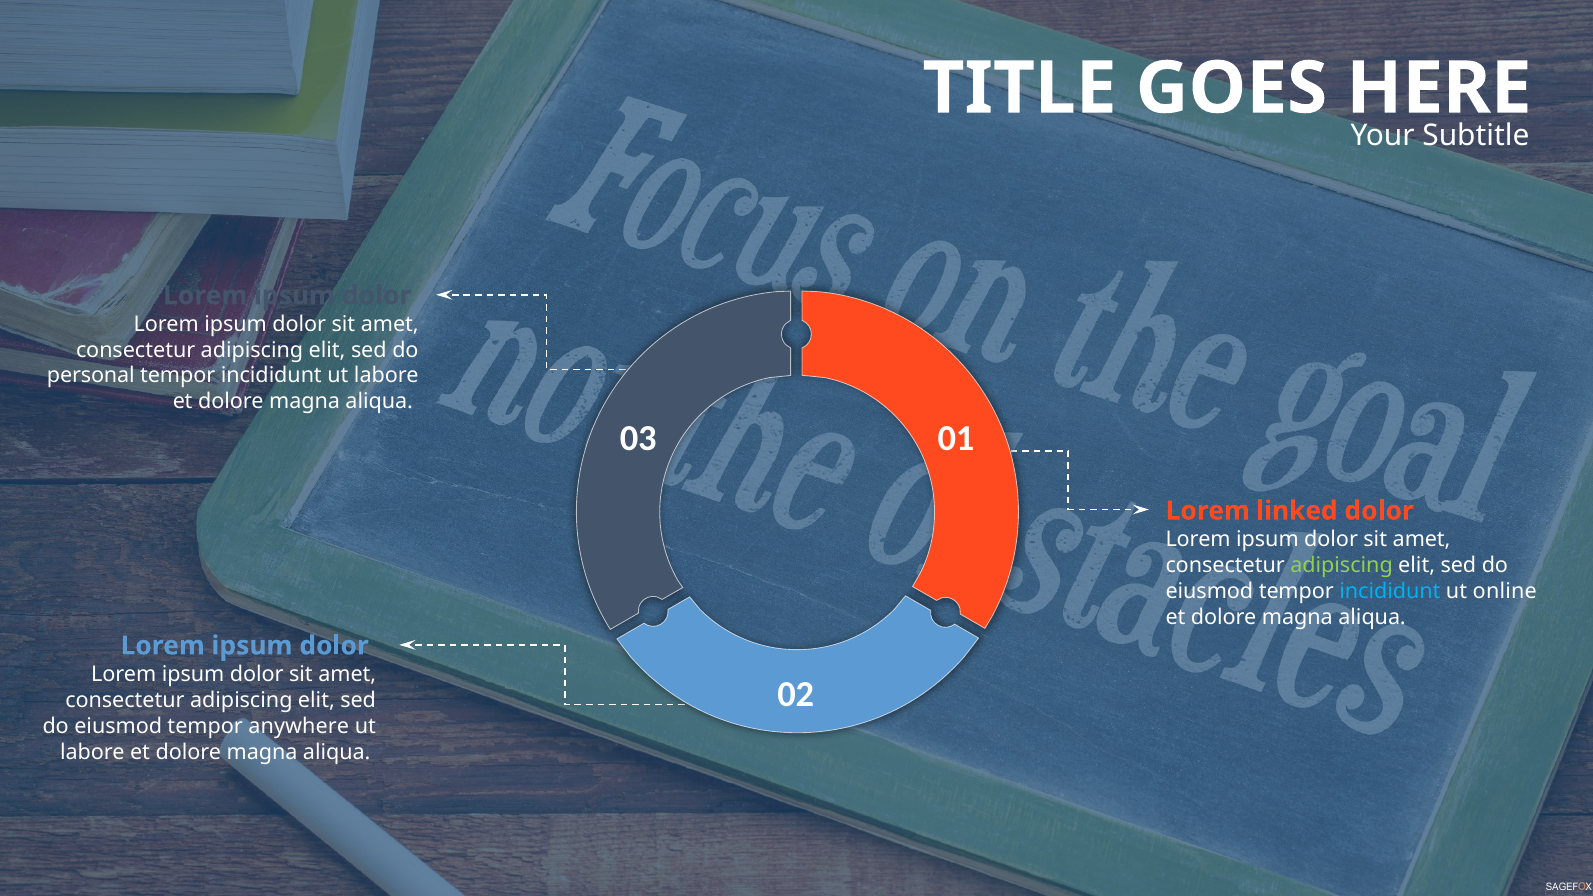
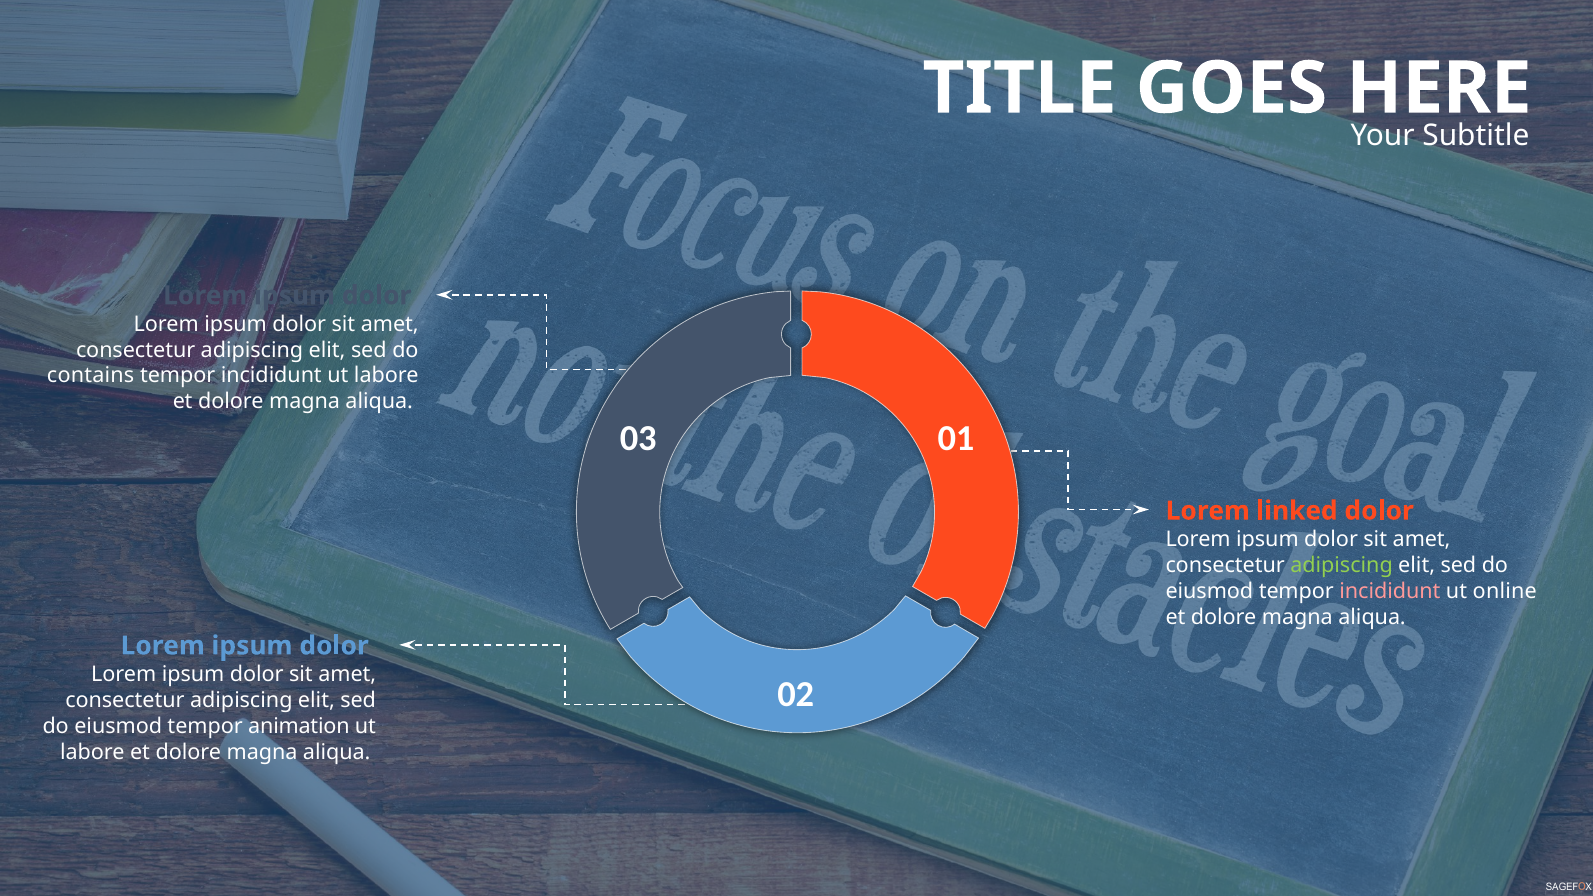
personal: personal -> contains
incididunt at (1390, 591) colour: light blue -> pink
anywhere: anywhere -> animation
